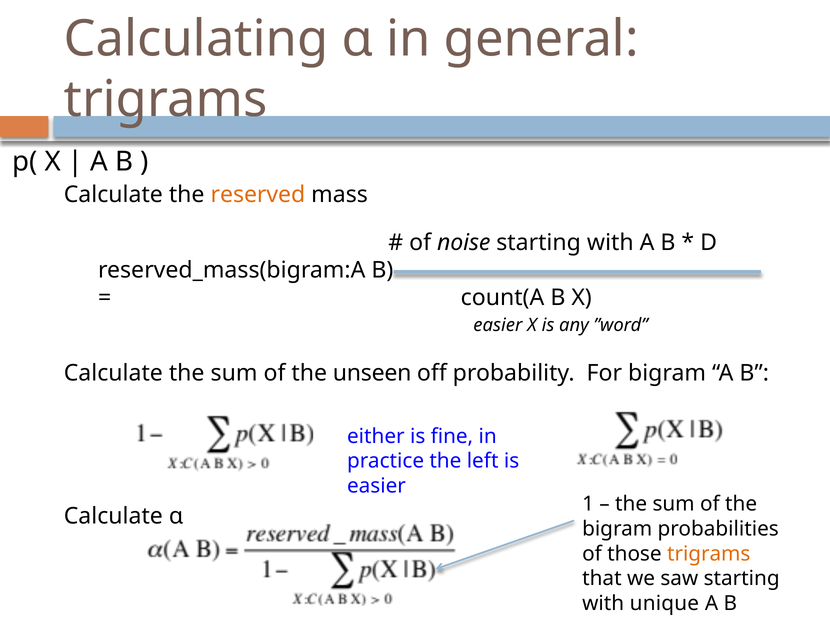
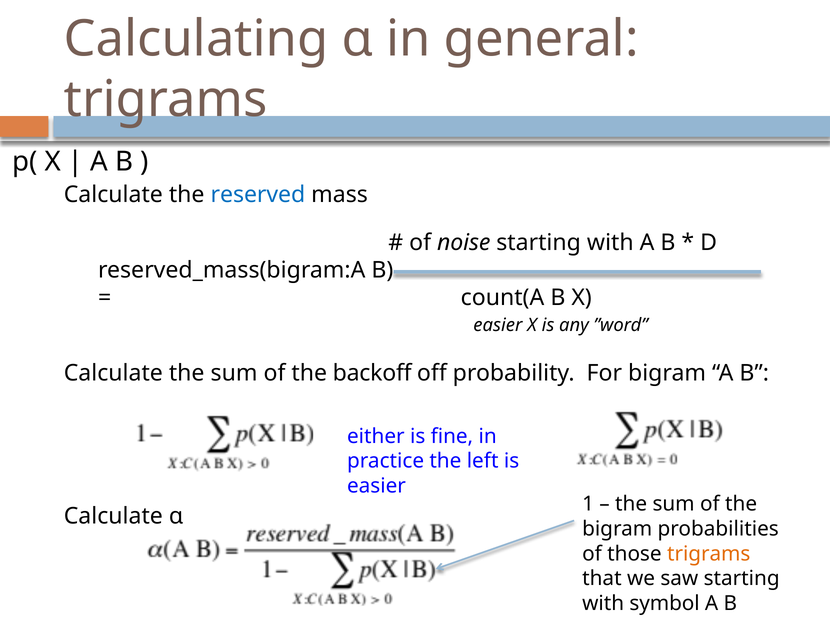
reserved colour: orange -> blue
unseen: unseen -> backoff
unique: unique -> symbol
